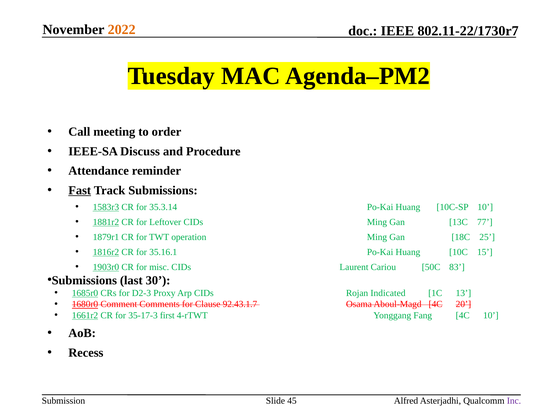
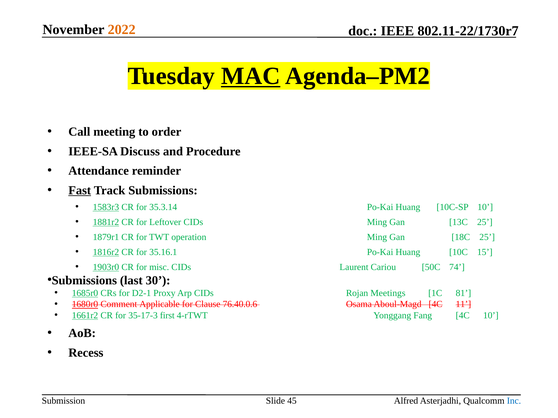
MAC underline: none -> present
13C 77: 77 -> 25
83: 83 -> 74
D2-3: D2-3 -> D2-1
Indicated: Indicated -> Meetings
13: 13 -> 81
Comments: Comments -> Applicable
92.43.1.7: 92.43.1.7 -> 76.40.0.6
20: 20 -> 11
Inc colour: purple -> blue
